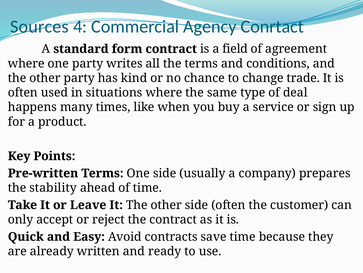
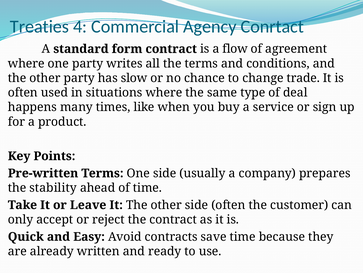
Sources: Sources -> Treaties
field: field -> flow
kind: kind -> slow
